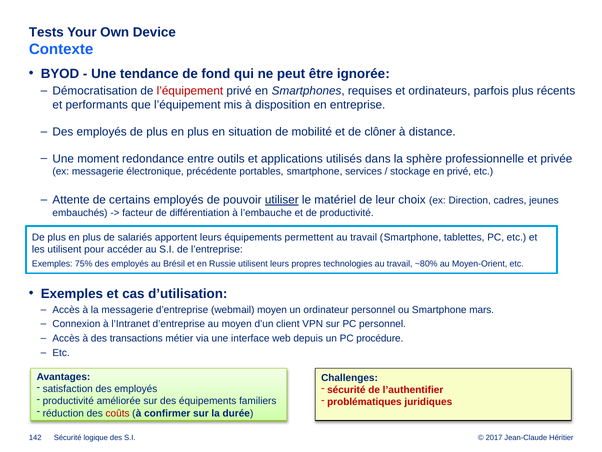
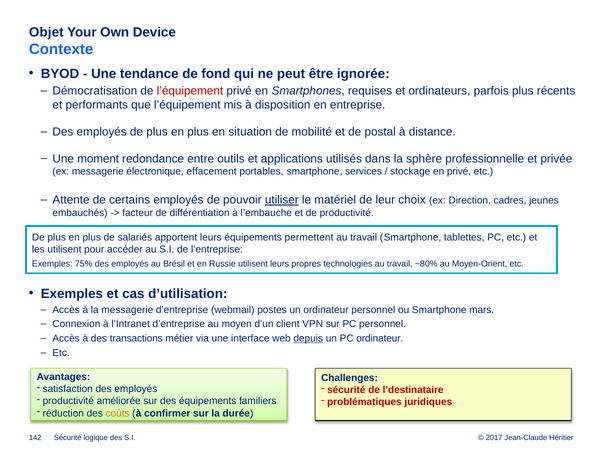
Tests: Tests -> Objet
clôner: clôner -> postal
précédente: précédente -> effacement
webmail moyen: moyen -> postes
depuis underline: none -> present
PC procédure: procédure -> ordinateur
l’authentifier: l’authentifier -> l’destinataire
coûts colour: red -> orange
